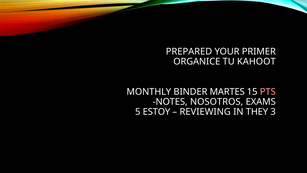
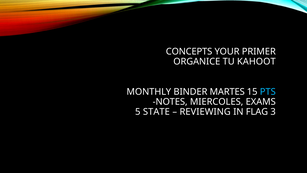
PREPARED: PREPARED -> CONCEPTS
PTS colour: pink -> light blue
NOSOTROS: NOSOTROS -> MIERCOLES
ESTOY: ESTOY -> STATE
THEY: THEY -> FLAG
